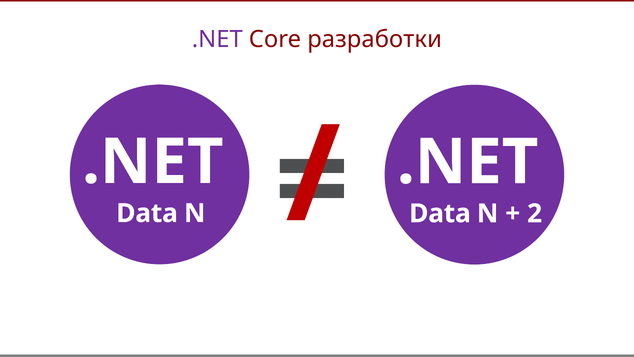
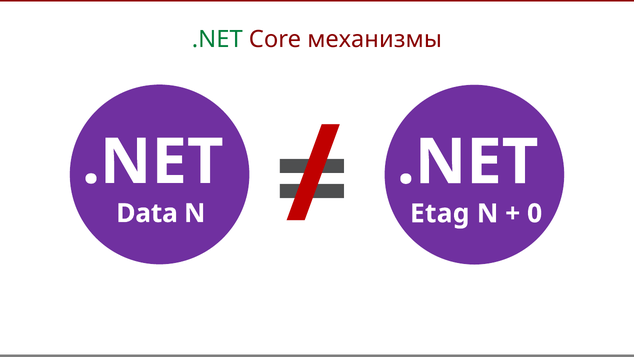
.NET at (217, 39) colour: purple -> green
разработки: разработки -> механизмы
Data at (440, 213): Data -> Etag
2: 2 -> 0
